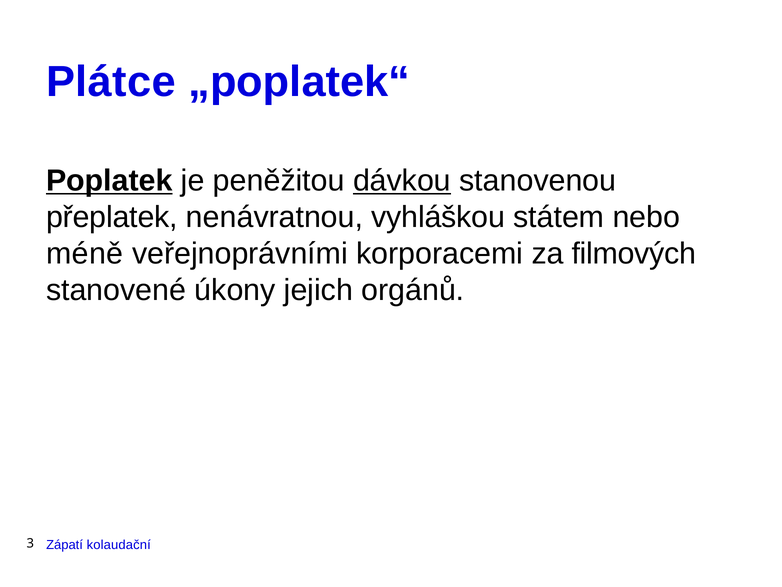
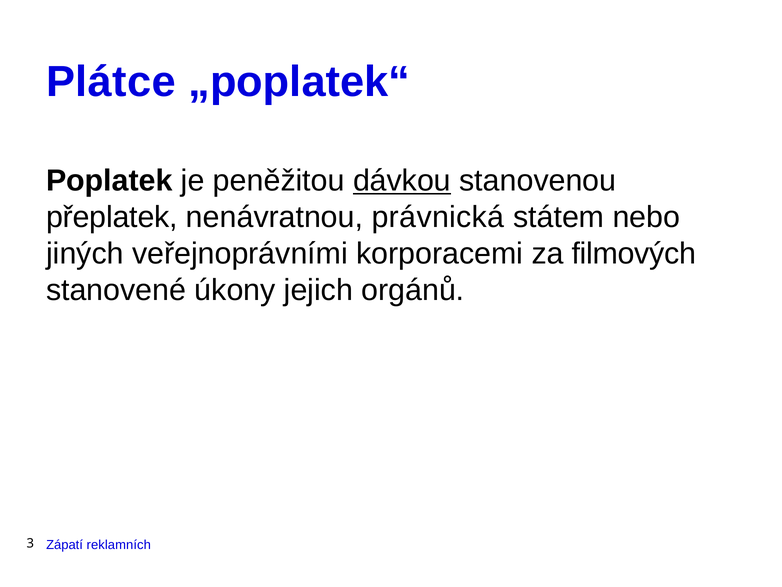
Poplatek underline: present -> none
vyhláškou: vyhláškou -> právnická
méně: méně -> jiných
kolaudační: kolaudační -> reklamních
